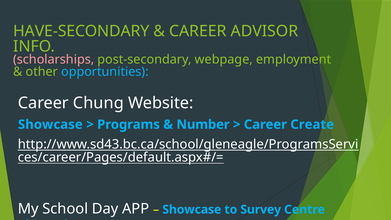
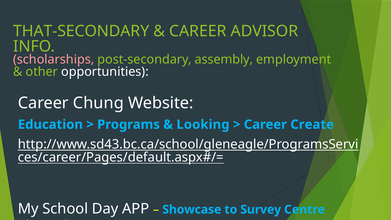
HAVE-SECONDARY: HAVE-SECONDARY -> THAT-SECONDARY
webpage: webpage -> assembly
opportunities colour: light blue -> white
Showcase at (50, 124): Showcase -> Education
Number: Number -> Looking
